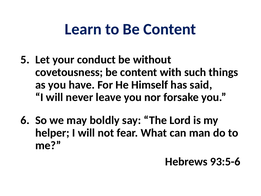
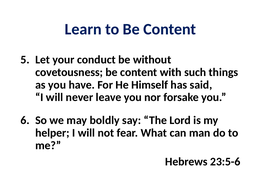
93:5-6: 93:5-6 -> 23:5-6
